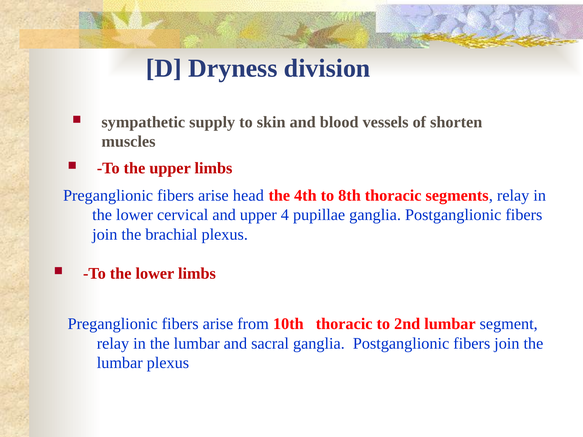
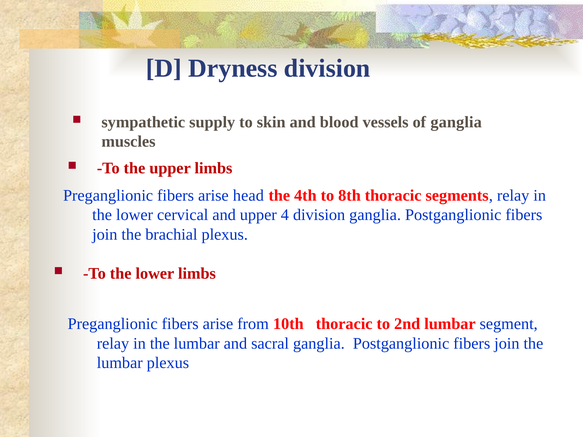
of shorten: shorten -> ganglia
4 pupillae: pupillae -> division
